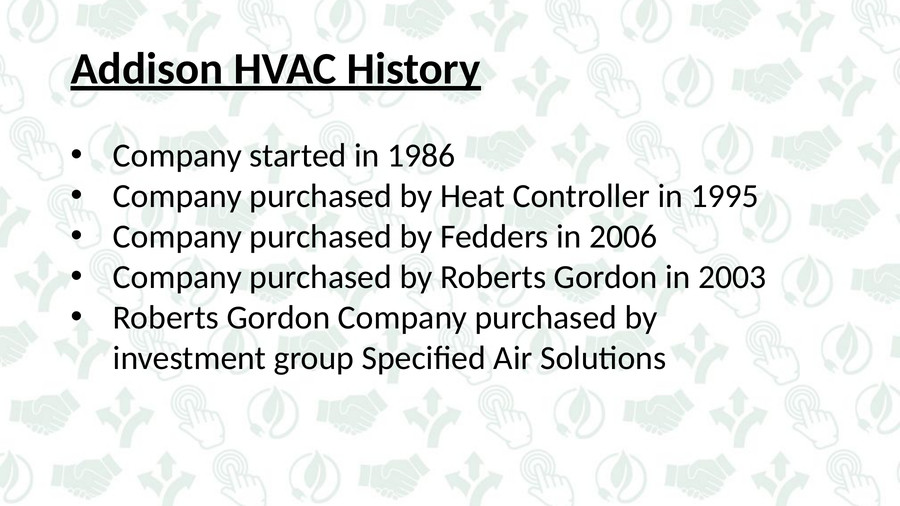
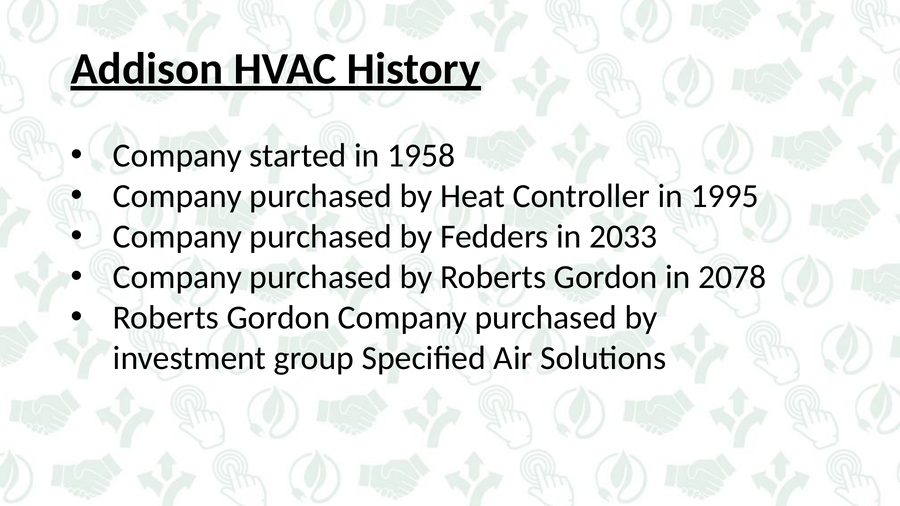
1986: 1986 -> 1958
2006: 2006 -> 2033
2003: 2003 -> 2078
